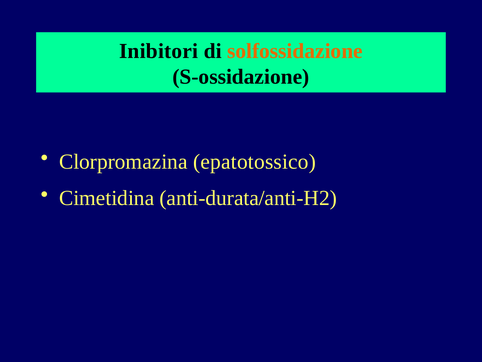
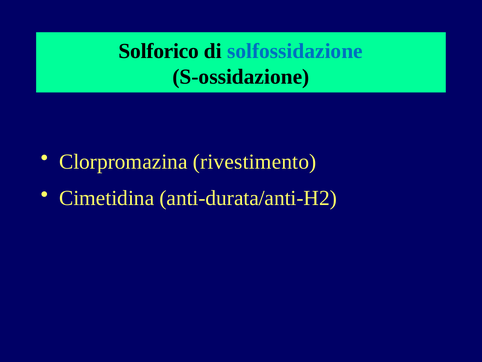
Inibitori: Inibitori -> Solforico
solfossidazione colour: orange -> blue
epatotossico: epatotossico -> rivestimento
